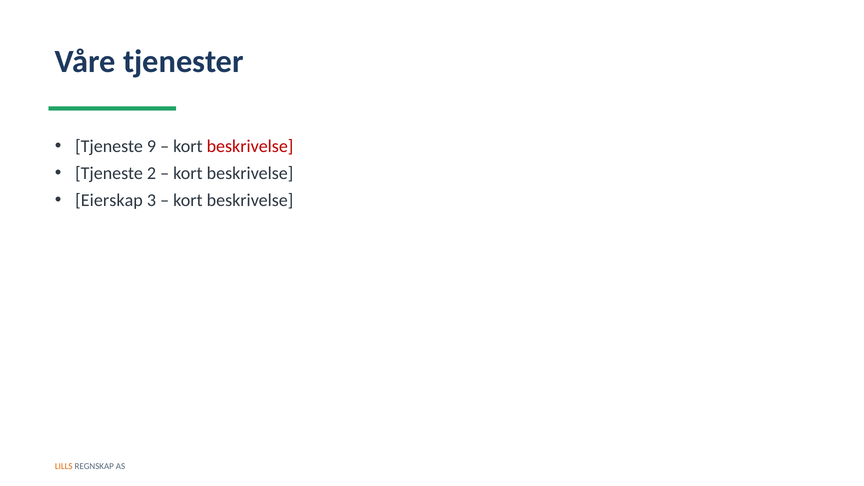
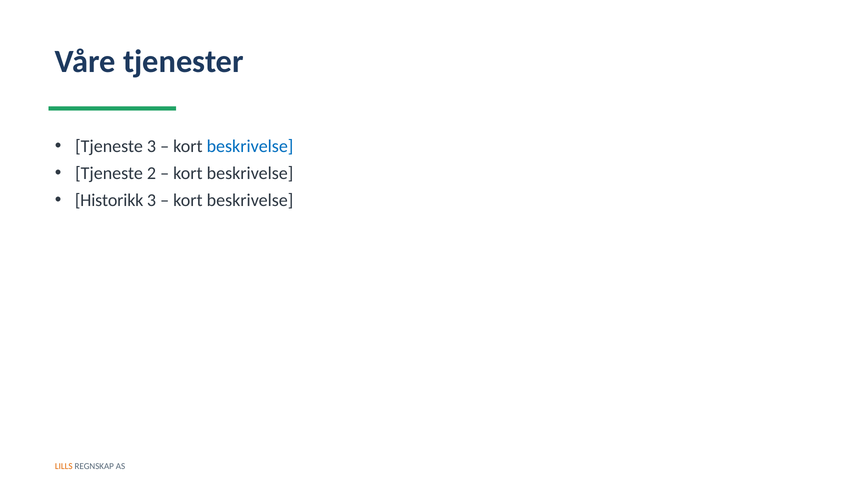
Tjeneste 9: 9 -> 3
beskrivelse at (250, 146) colour: red -> blue
Eierskap: Eierskap -> Historikk
